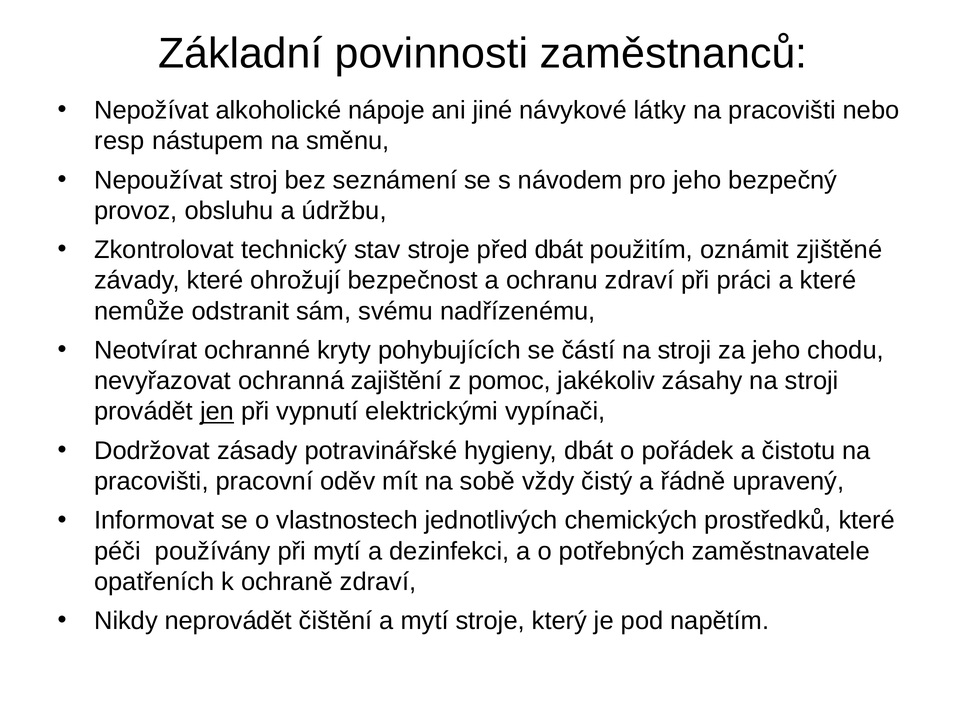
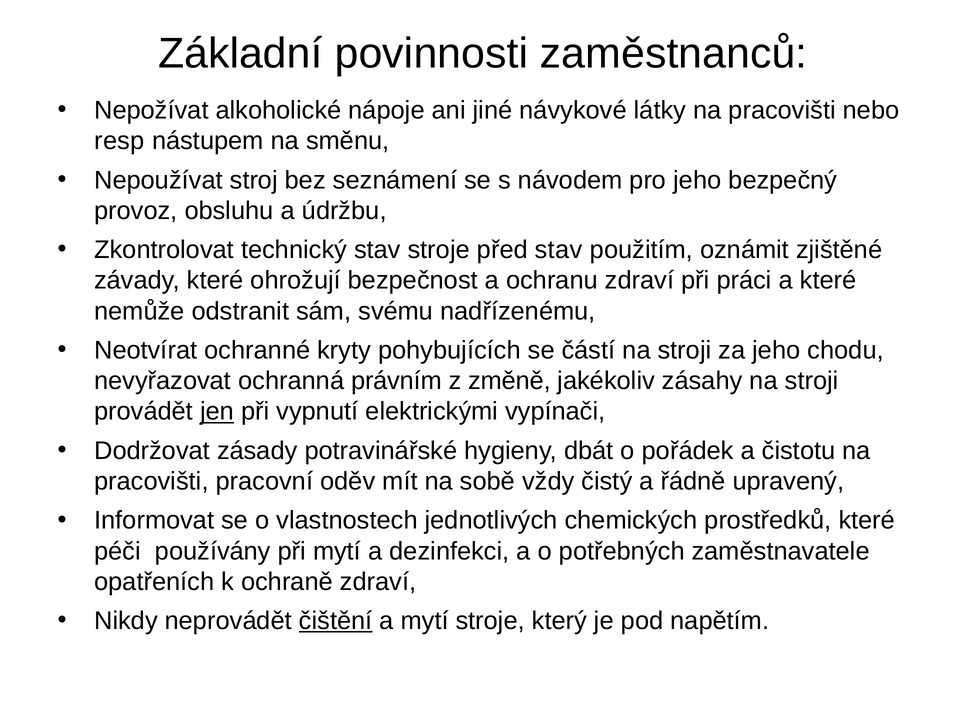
před dbát: dbát -> stav
zajištění: zajištění -> právním
pomoc: pomoc -> změně
čištění underline: none -> present
